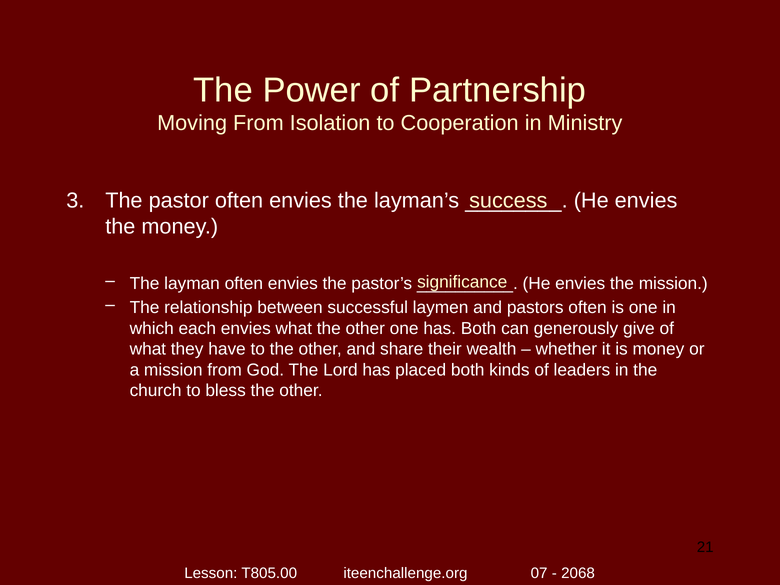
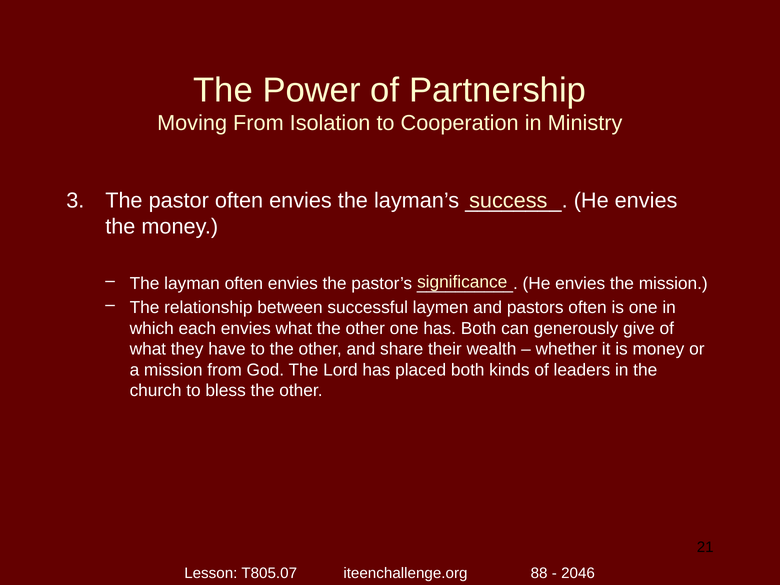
T805.00: T805.00 -> T805.07
07: 07 -> 88
2068: 2068 -> 2046
